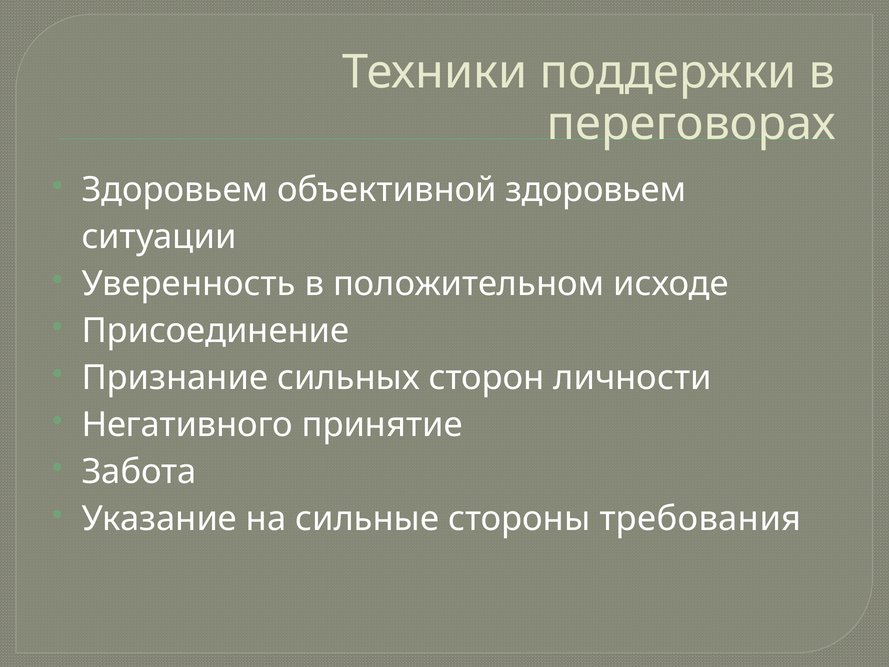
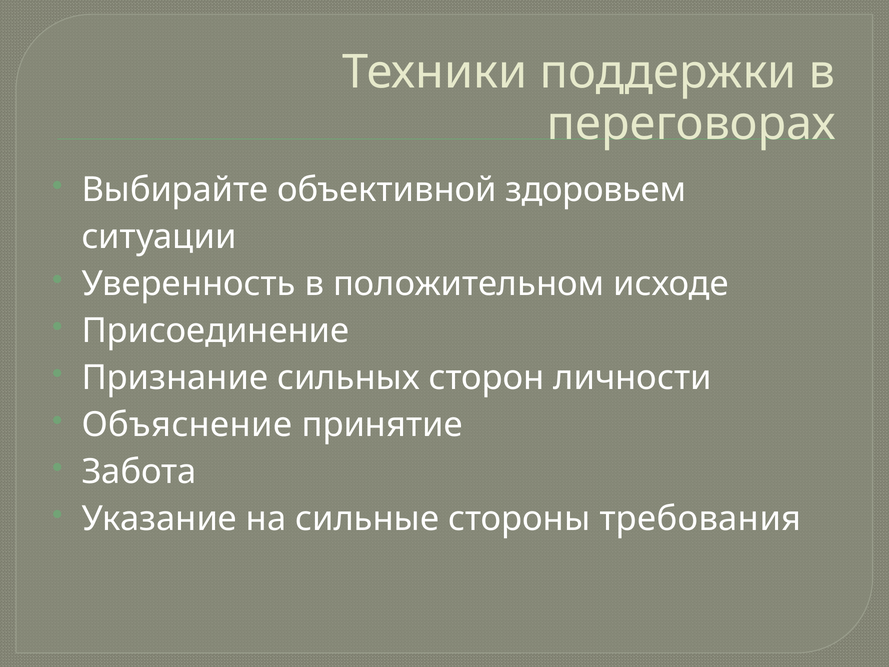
Здоровьем at (175, 190): Здоровьем -> Выбирайте
Негативного: Негативного -> Объяснение
